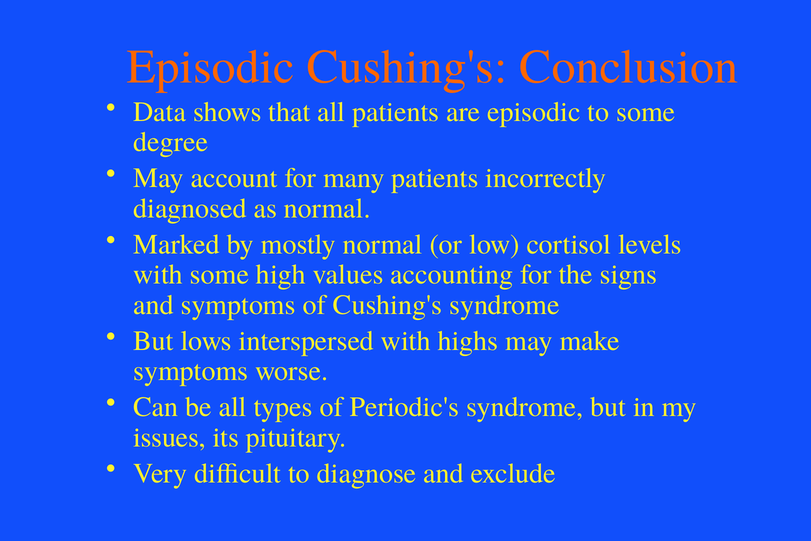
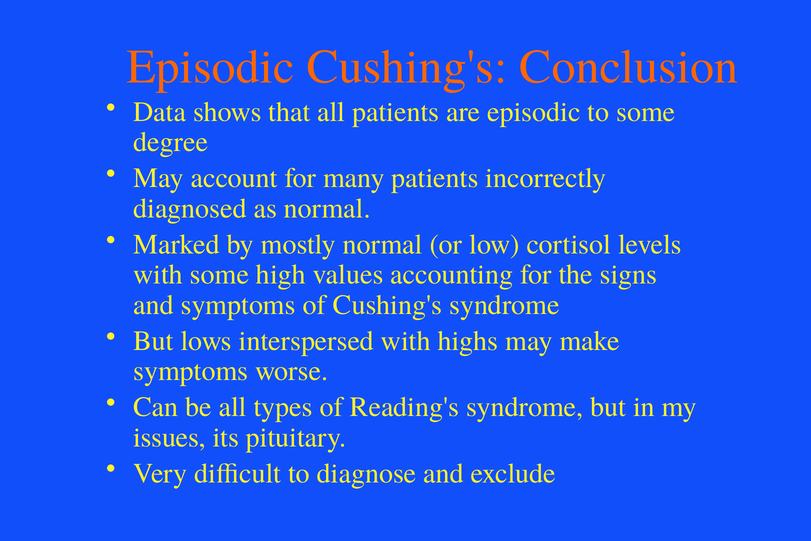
Periodic's: Periodic's -> Reading's
